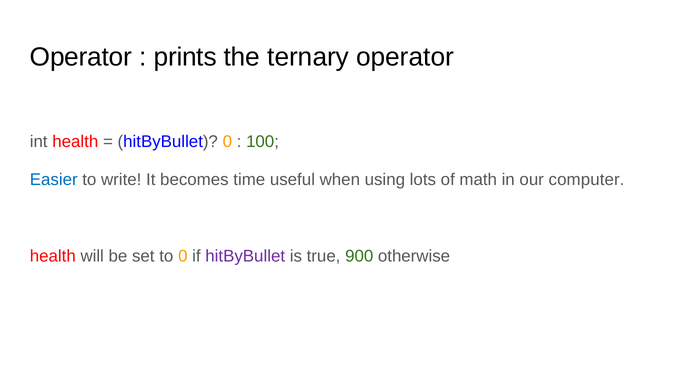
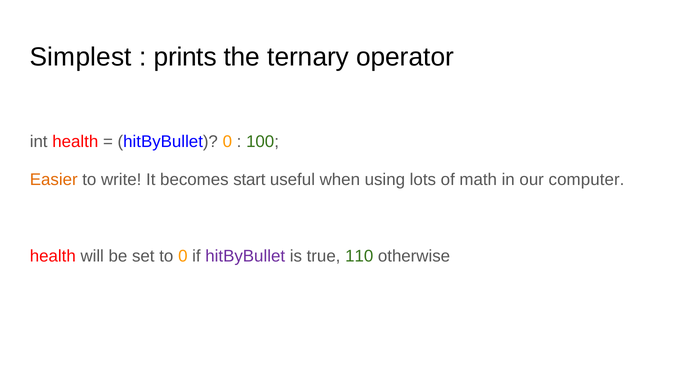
Operator at (81, 57): Operator -> Simplest
Easier colour: blue -> orange
time: time -> start
900: 900 -> 110
